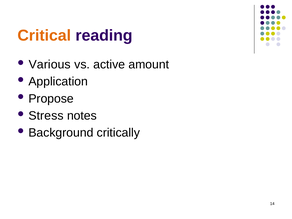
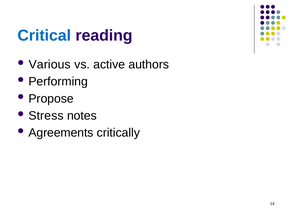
Critical colour: orange -> blue
amount: amount -> authors
Application: Application -> Performing
Background: Background -> Agreements
